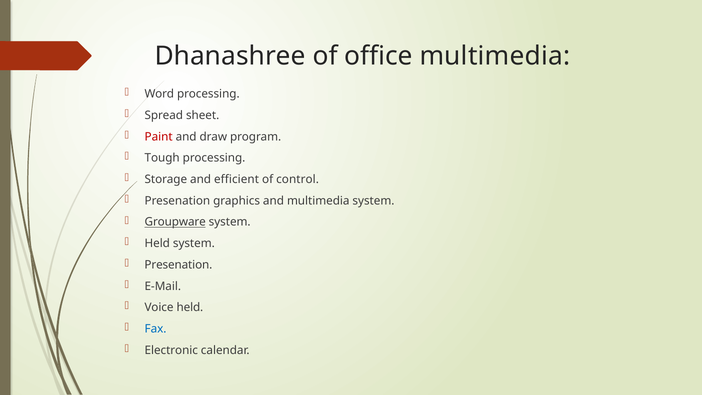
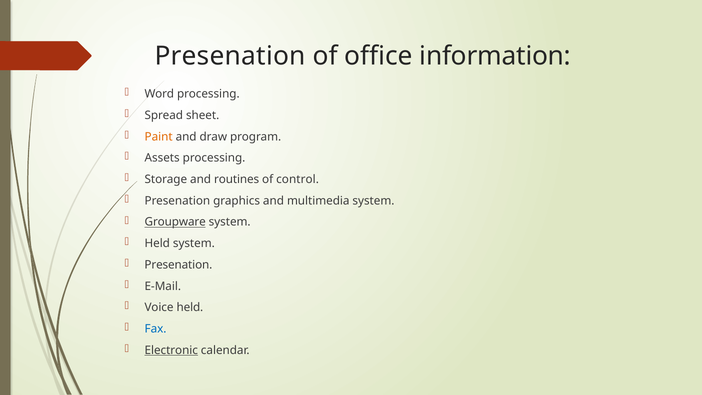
Dhanashree at (230, 56): Dhanashree -> Presenation
office multimedia: multimedia -> information
Paint colour: red -> orange
Tough: Tough -> Assets
efficient: efficient -> routines
Electronic underline: none -> present
